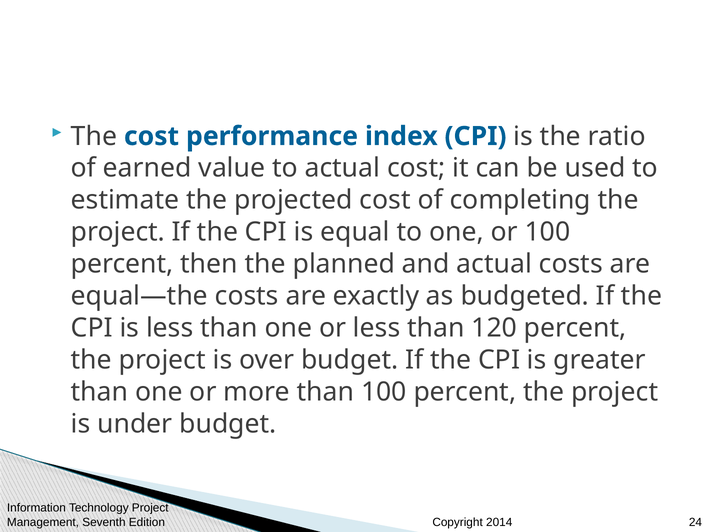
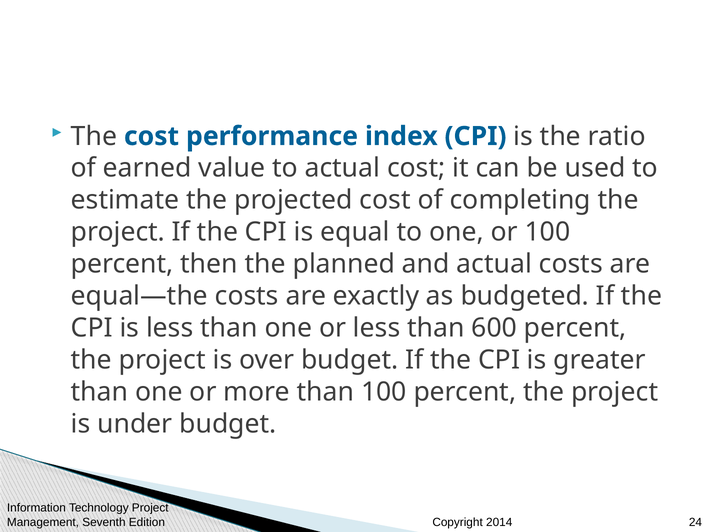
120: 120 -> 600
